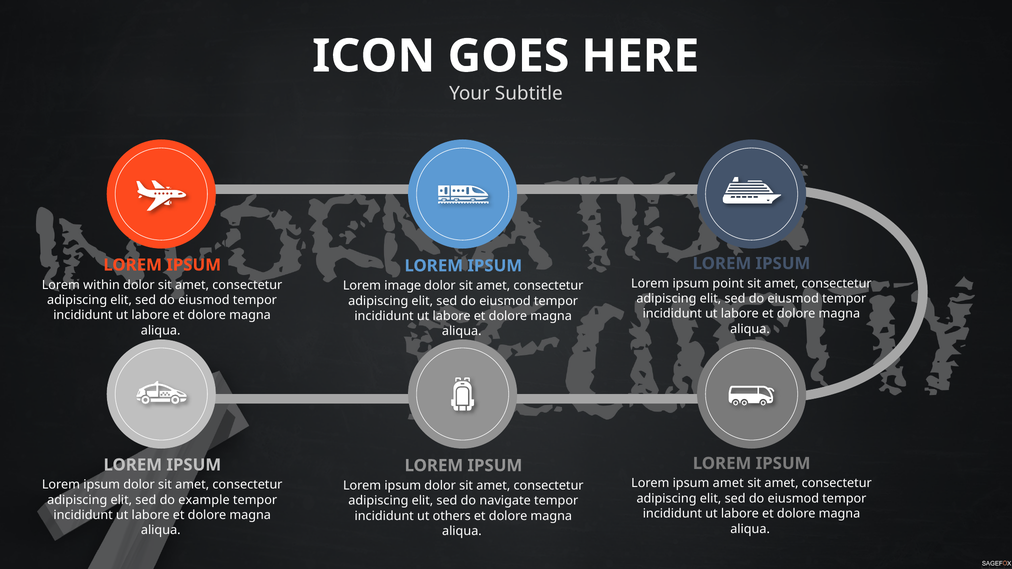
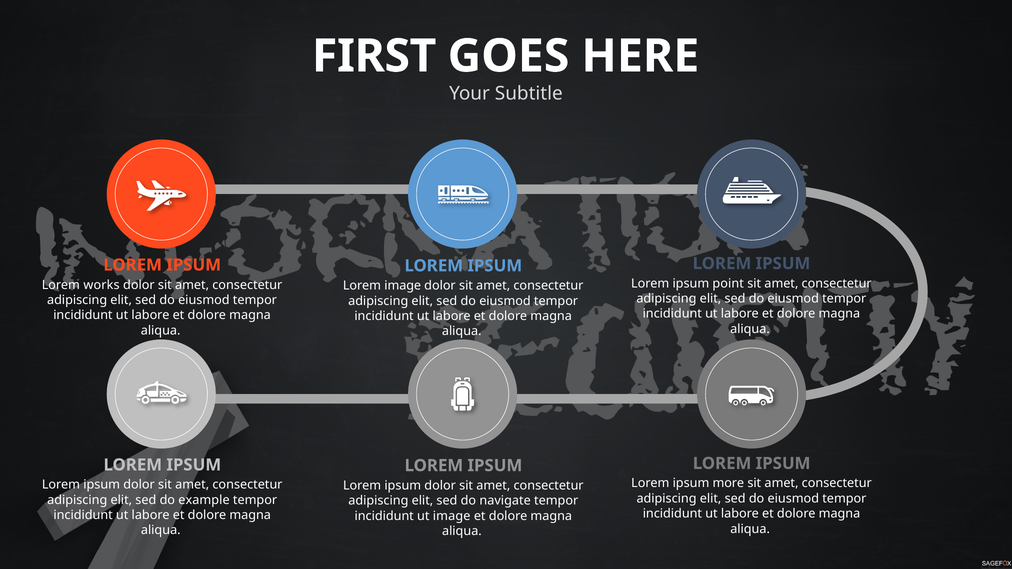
ICON: ICON -> FIRST
within: within -> works
ipsum amet: amet -> more
ut others: others -> image
